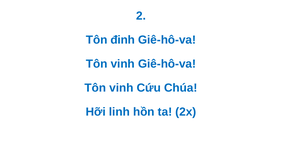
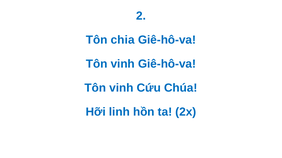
đinh: đinh -> chia
